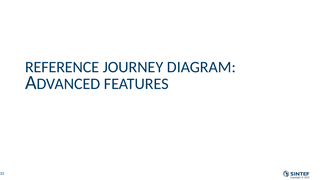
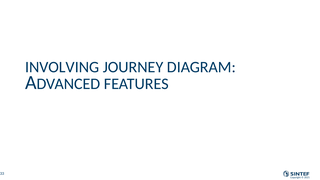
REFERENCE: REFERENCE -> INVOLVING
